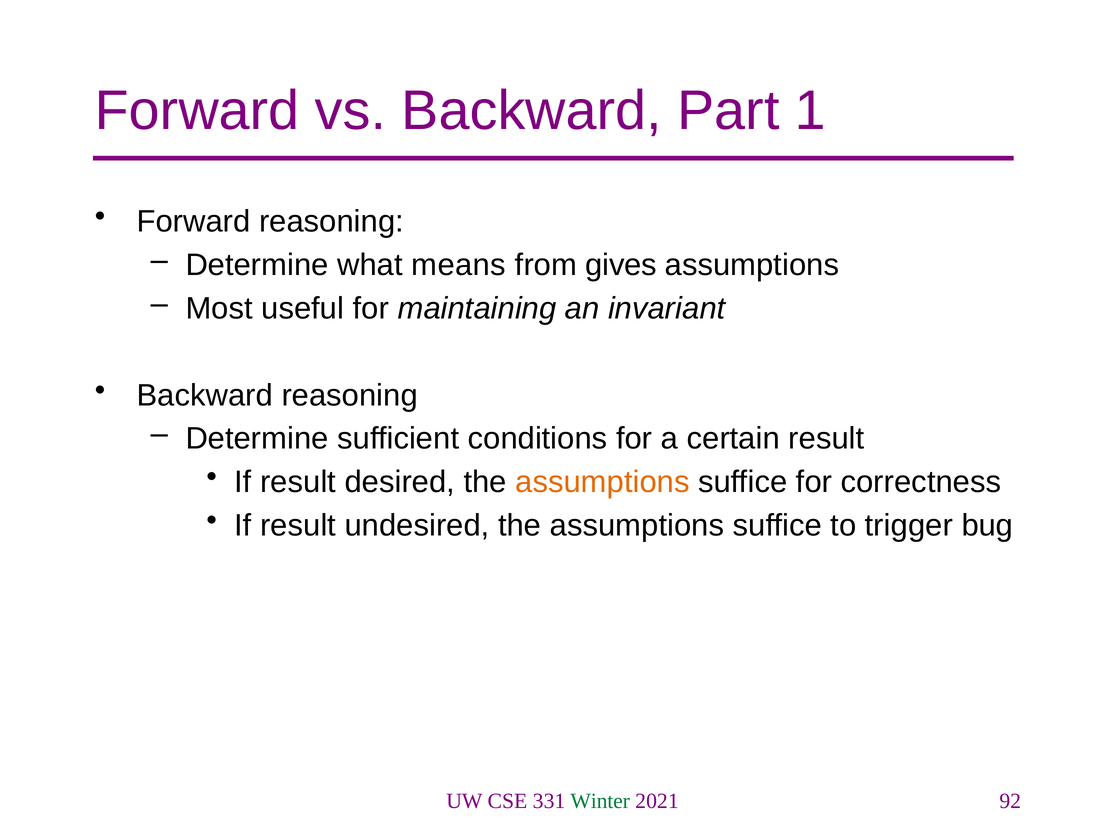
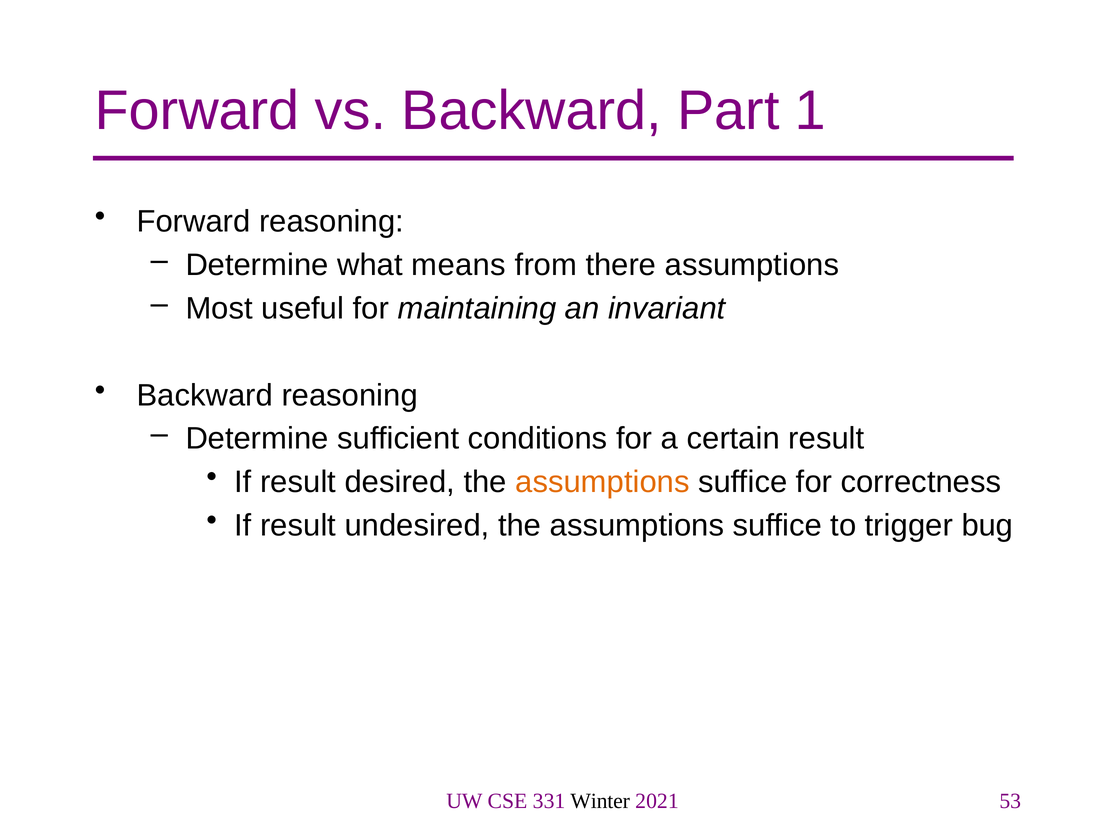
gives: gives -> there
Winter colour: green -> black
92: 92 -> 53
